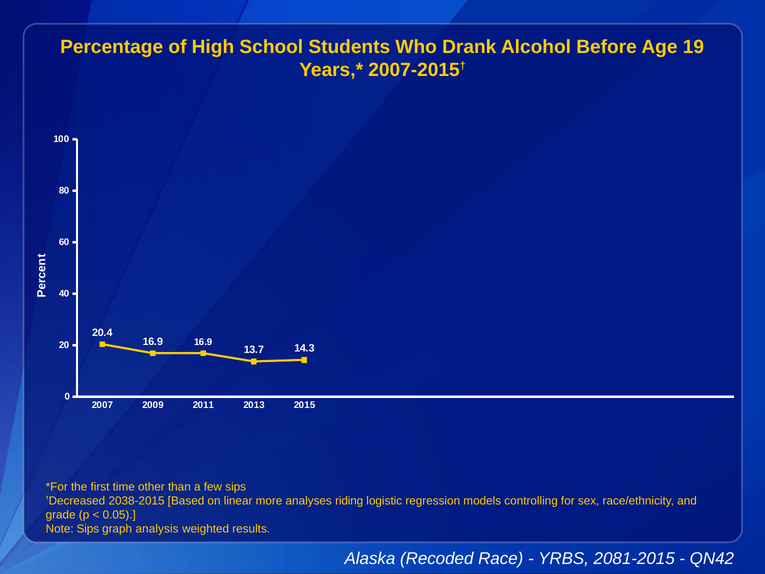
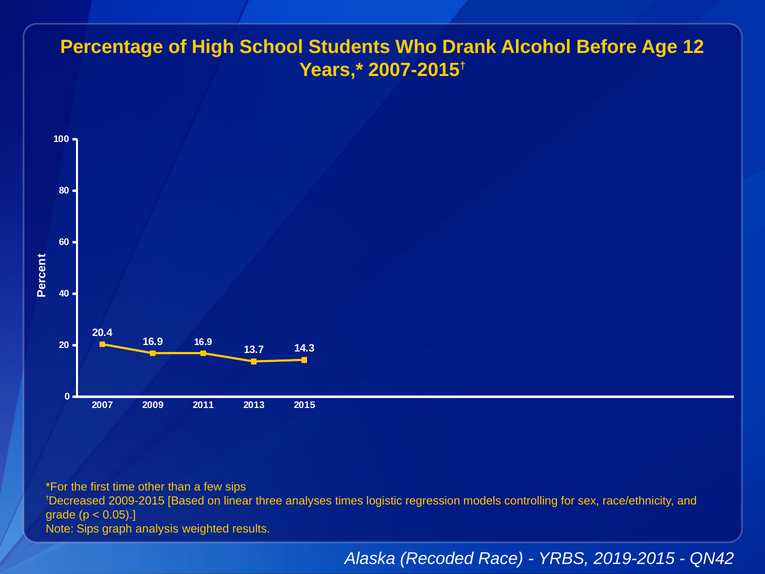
19: 19 -> 12
2038-2015: 2038-2015 -> 2009-2015
more: more -> three
riding: riding -> times
2081-2015: 2081-2015 -> 2019-2015
